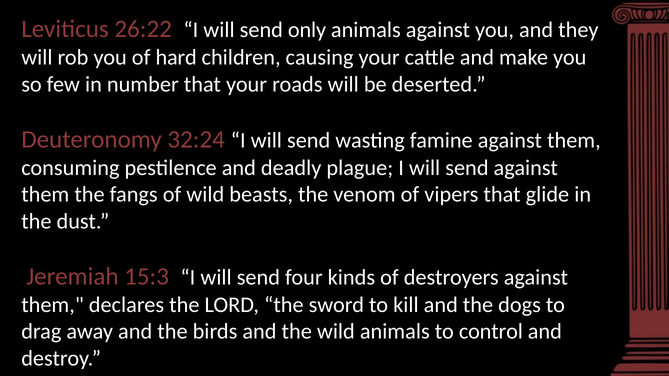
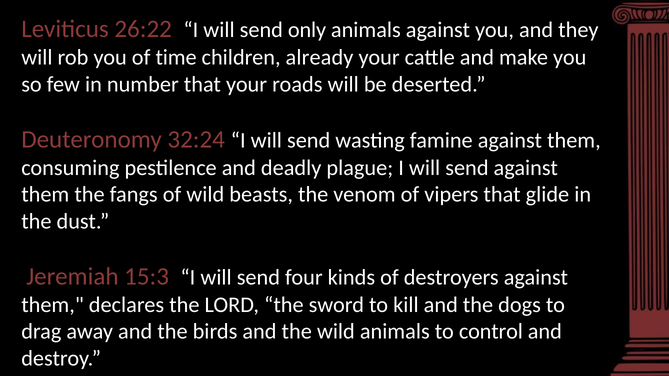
hard: hard -> time
causing: causing -> already
